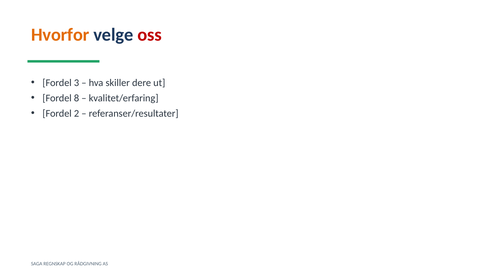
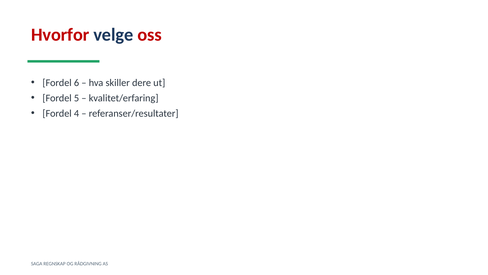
Hvorfor colour: orange -> red
3: 3 -> 6
8: 8 -> 5
2: 2 -> 4
